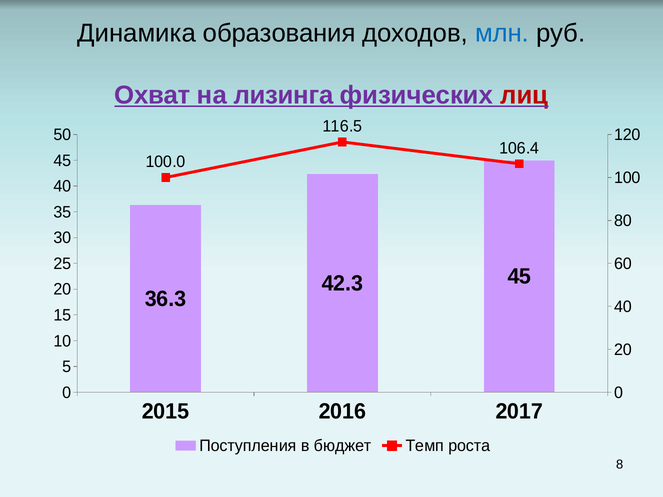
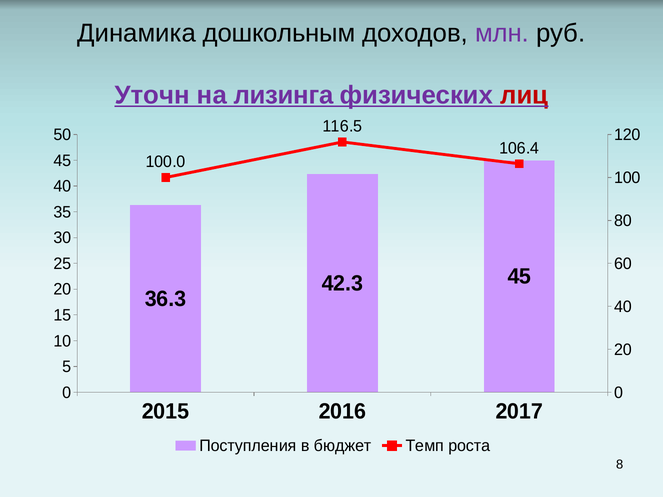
образования: образования -> дошкольным
млн colour: blue -> purple
Охват: Охват -> Уточн
